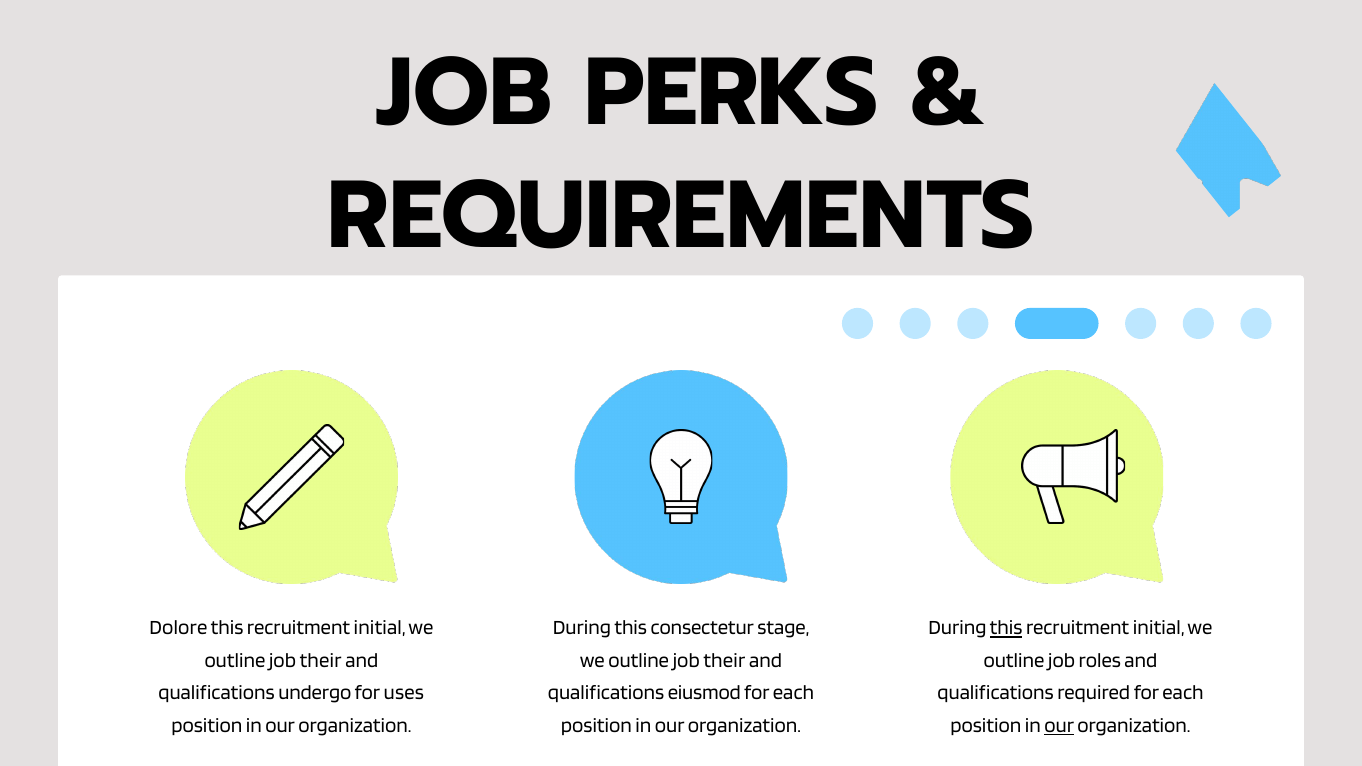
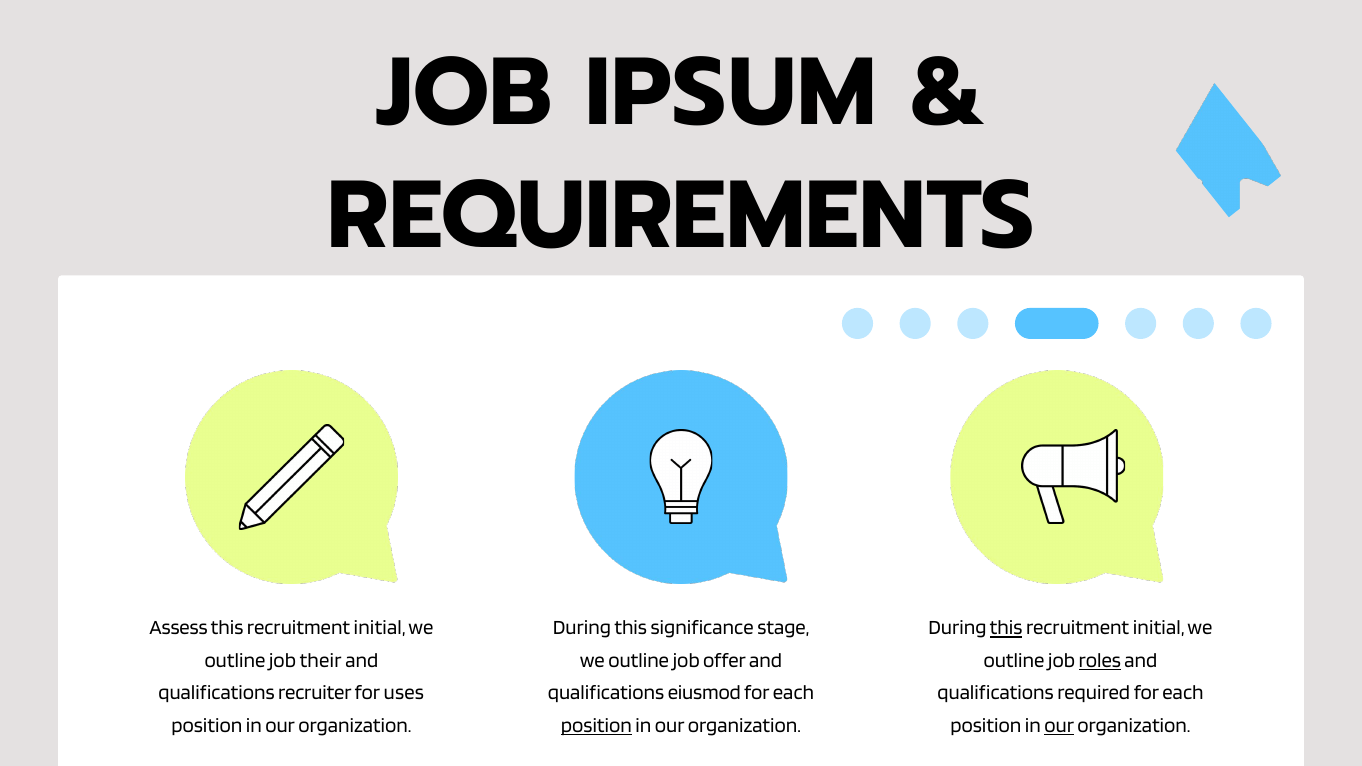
PERKS: PERKS -> IPSUM
Dolore: Dolore -> Assess
consectetur: consectetur -> significance
their at (724, 661): their -> offer
roles underline: none -> present
undergo: undergo -> recruiter
position at (596, 726) underline: none -> present
